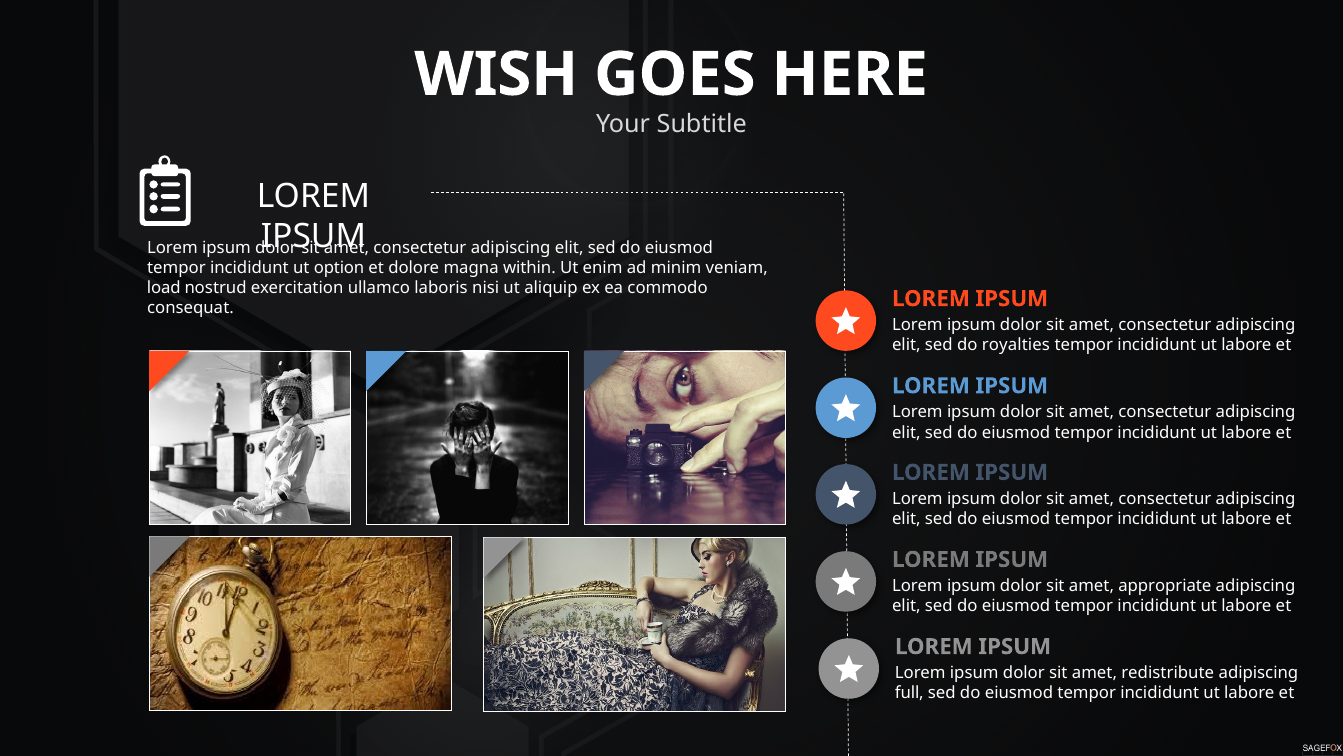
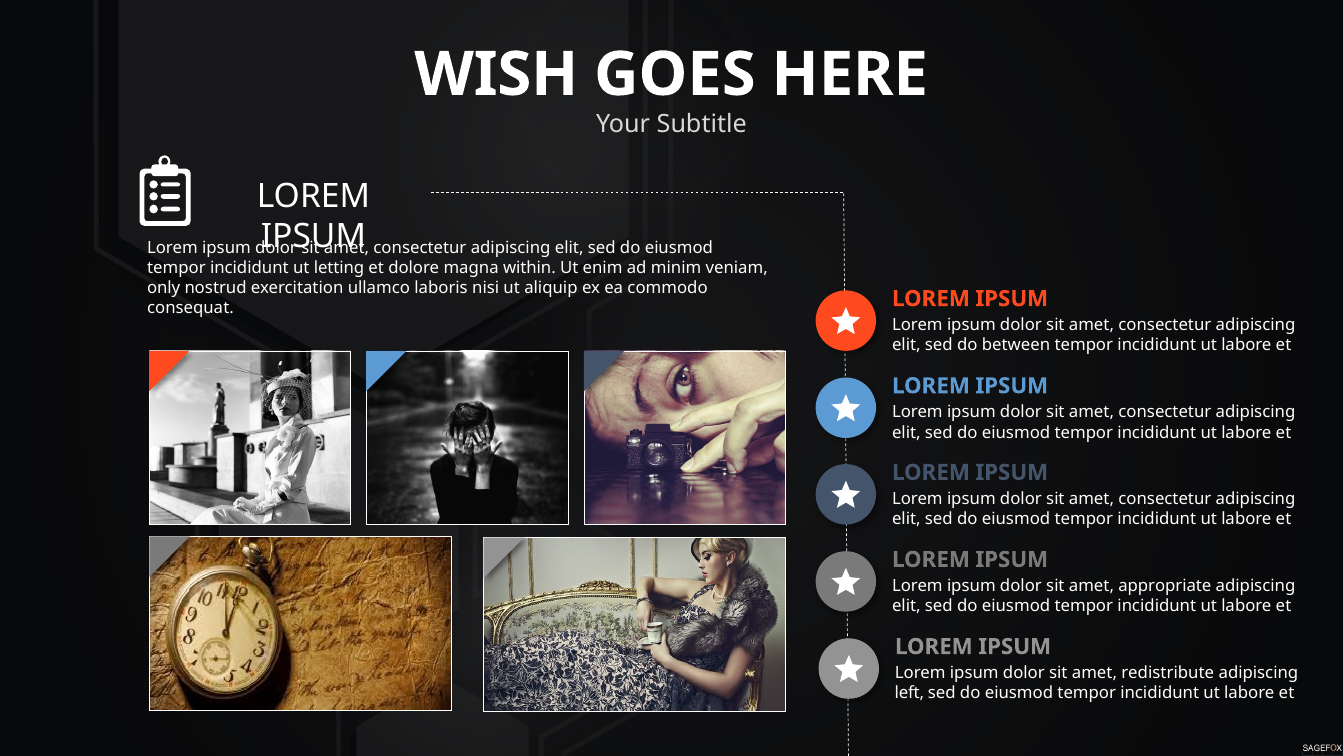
option: option -> letting
load: load -> only
royalties: royalties -> between
full: full -> left
